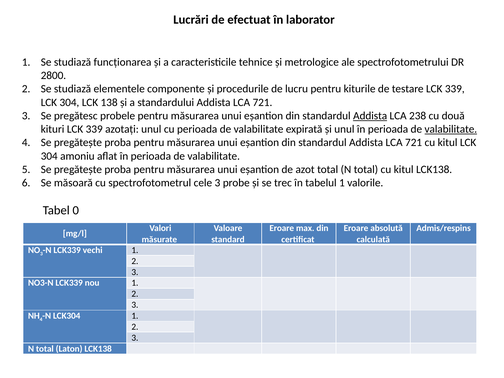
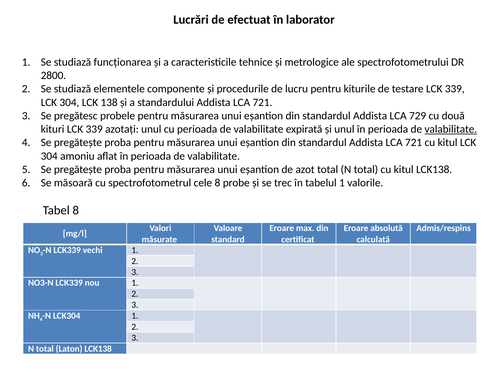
Addista at (370, 116) underline: present -> none
238: 238 -> 729
cele 3: 3 -> 8
Tabel 0: 0 -> 8
